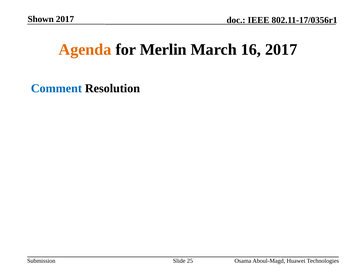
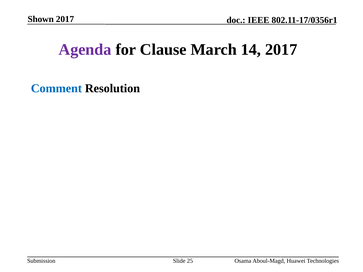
Agenda colour: orange -> purple
Merlin: Merlin -> Clause
16: 16 -> 14
